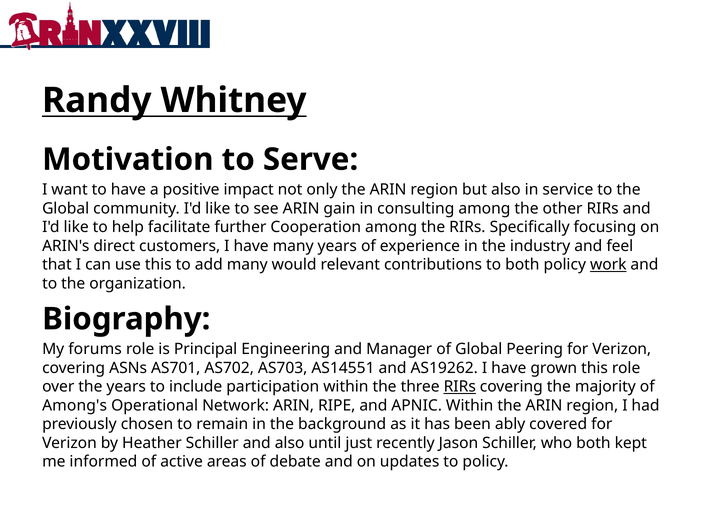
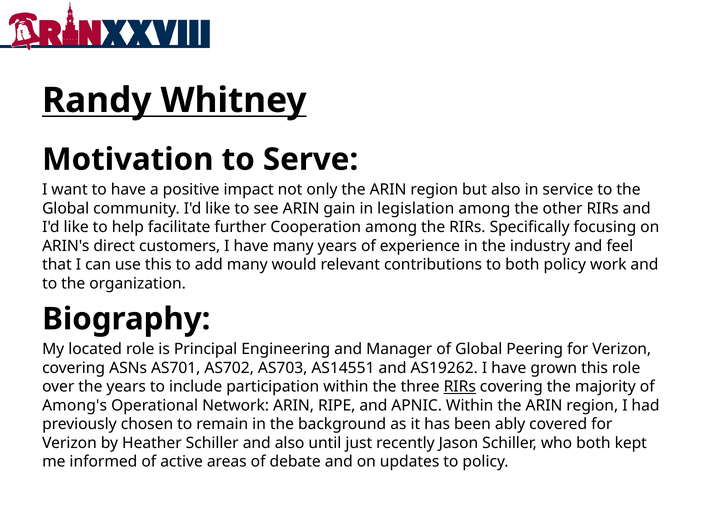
consulting: consulting -> legislation
work underline: present -> none
forums: forums -> located
